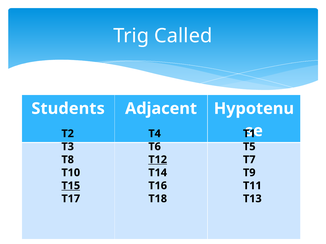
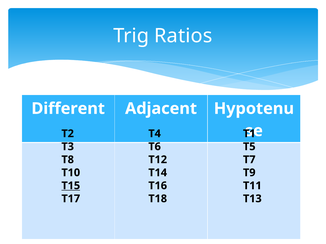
Called: Called -> Ratios
Students: Students -> Different
T12 underline: present -> none
